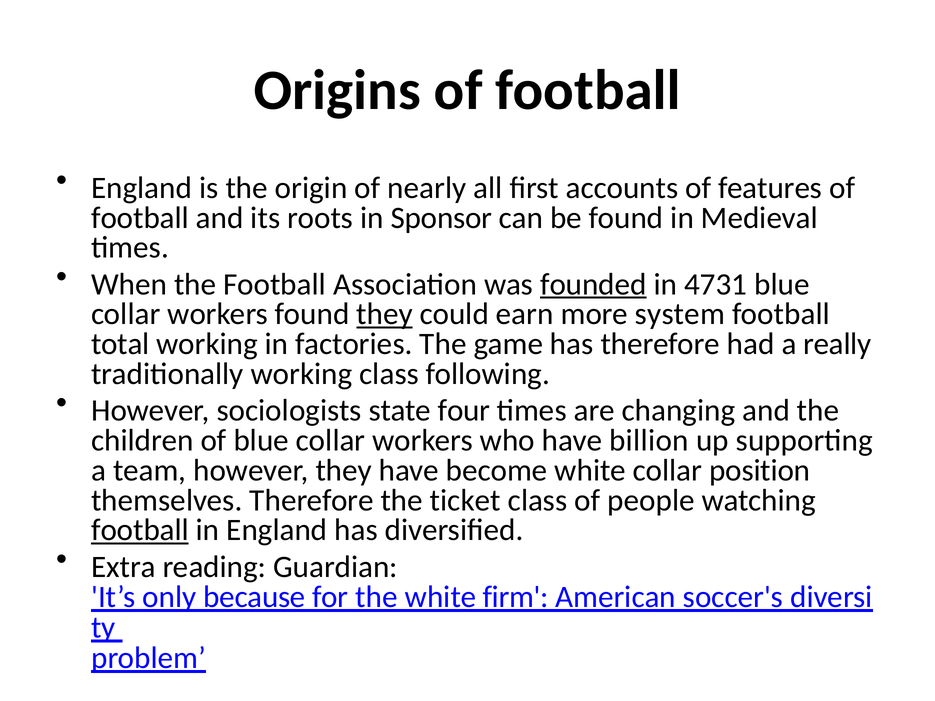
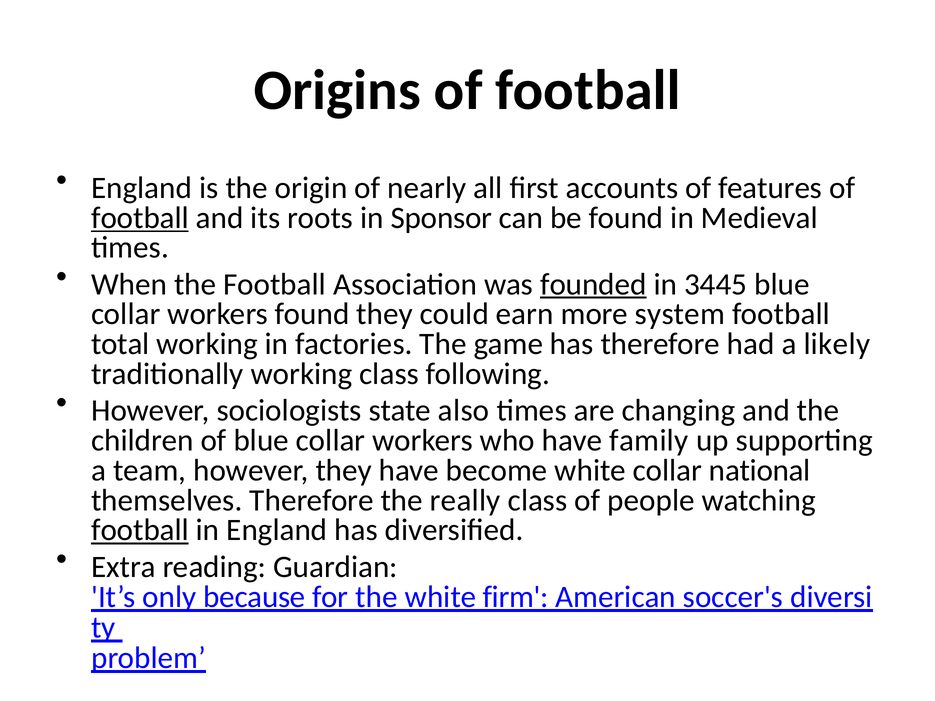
football at (140, 218) underline: none -> present
4731: 4731 -> 3445
they at (385, 314) underline: present -> none
really: really -> likely
four: four -> also
billion: billion -> family
position: position -> national
ticket: ticket -> really
